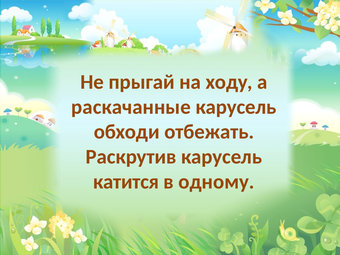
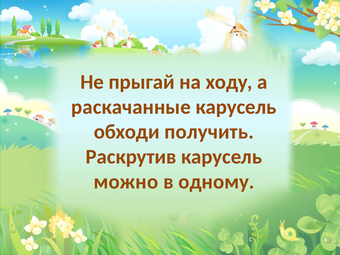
отбежать: отбежать -> получить
катится: катится -> можно
